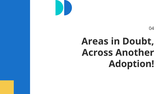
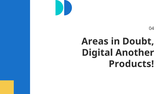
Across: Across -> Digital
Adoption: Adoption -> Products
